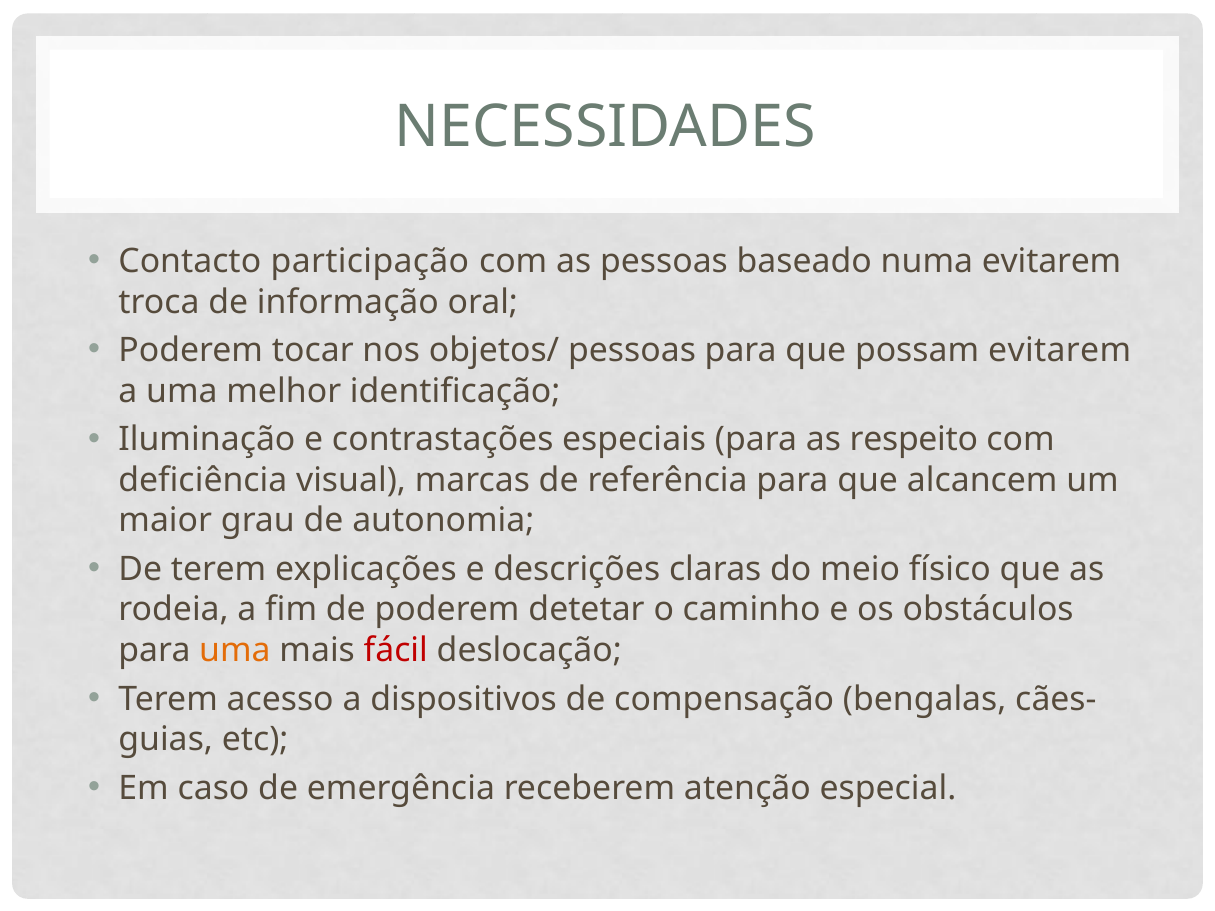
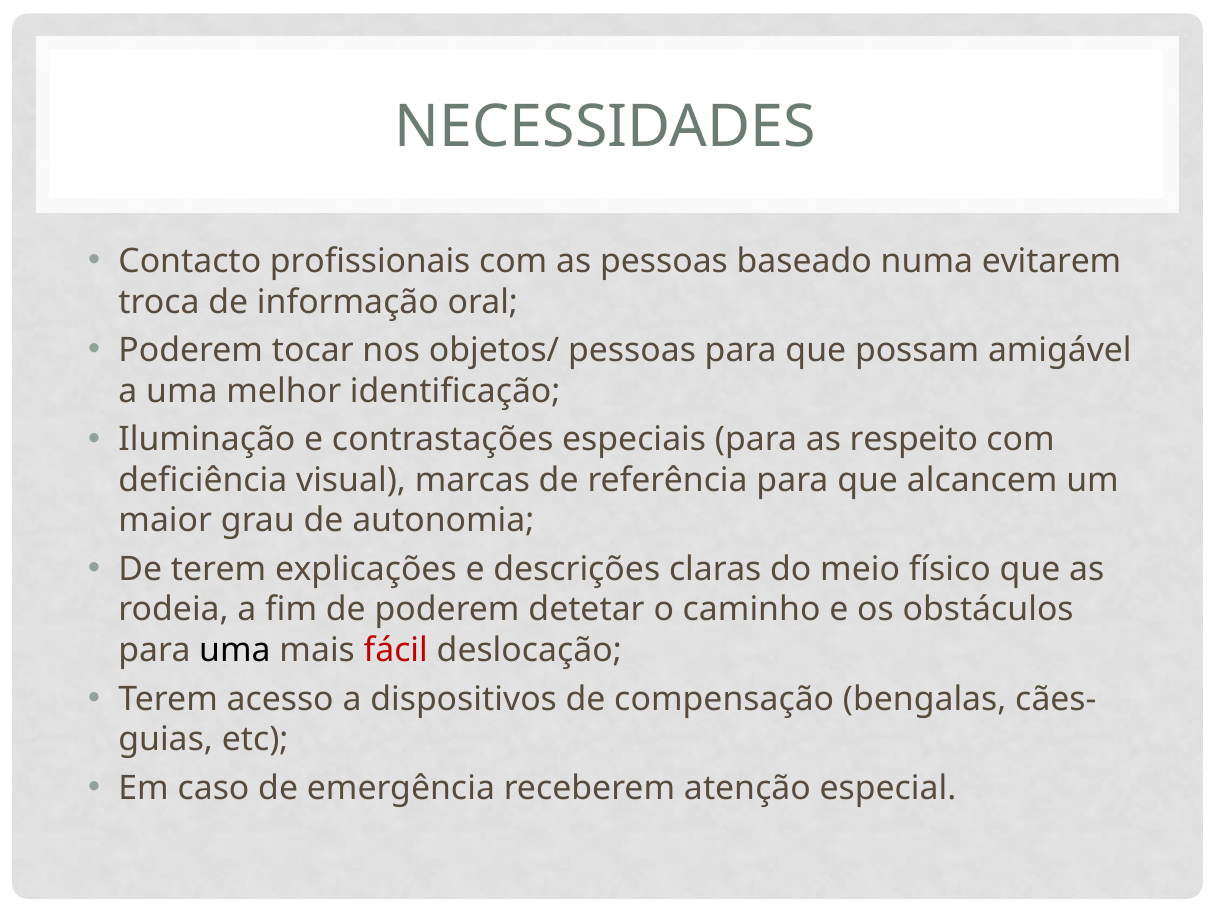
participação: participação -> profissionais
possam evitarem: evitarem -> amigável
uma at (235, 650) colour: orange -> black
